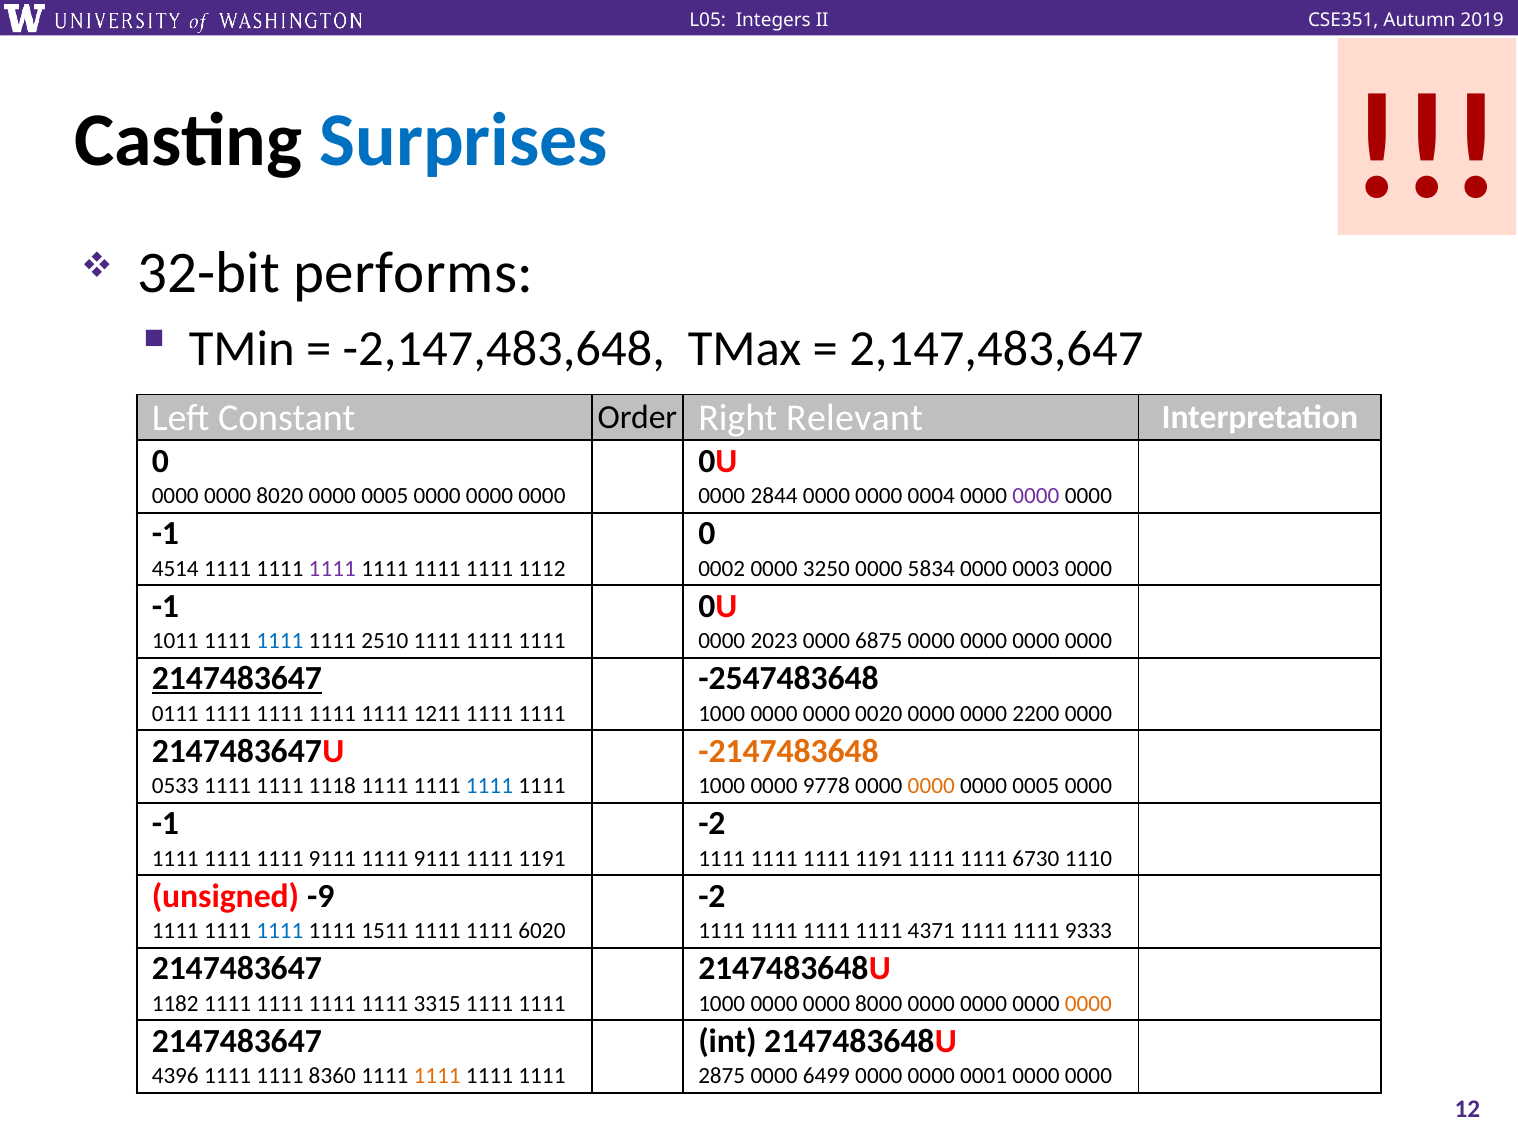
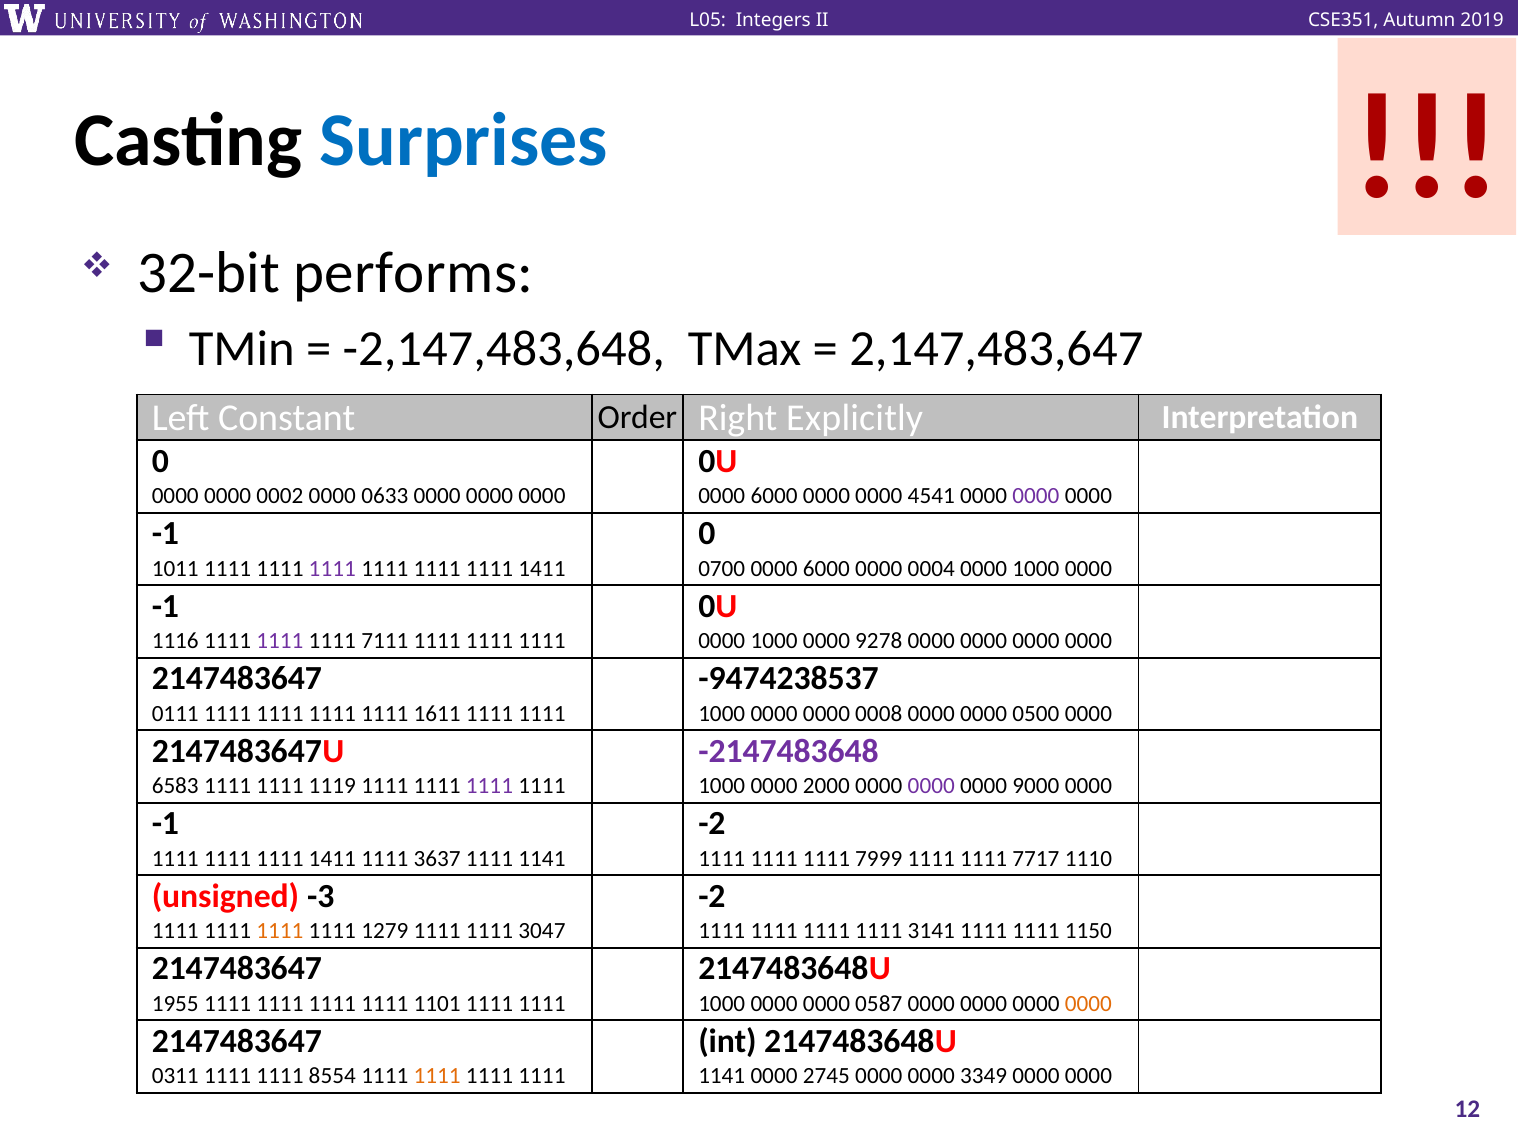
Relevant: Relevant -> Explicitly
8020: 8020 -> 0002
0005 at (385, 496): 0005 -> 0633
2844 at (774, 496): 2844 -> 6000
0004: 0004 -> 4541
4514: 4514 -> 1011
1112 at (542, 569): 1112 -> 1411
0002: 0002 -> 0700
3250 at (826, 569): 3250 -> 6000
5834: 5834 -> 0004
0003 at (1036, 569): 0003 -> 1000
1011: 1011 -> 1116
1111 at (280, 641) colour: blue -> purple
2510: 2510 -> 7111
2023 at (774, 641): 2023 -> 1000
6875: 6875 -> 9278
2147483647 at (237, 679) underline: present -> none
-2547483648: -2547483648 -> -9474238537
1211: 1211 -> 1611
0020: 0020 -> 0008
2200: 2200 -> 0500
-2147483648 colour: orange -> purple
0533: 0533 -> 6583
1118: 1118 -> 1119
1111 at (489, 786) colour: blue -> purple
9778: 9778 -> 2000
0000 at (931, 786) colour: orange -> purple
0005 at (1036, 786): 0005 -> 9000
9111 at (332, 859): 9111 -> 1411
9111 at (437, 859): 9111 -> 3637
1191 at (542, 859): 1191 -> 1141
1111 1111 1191: 1191 -> 7999
6730: 6730 -> 7717
-9: -9 -> -3
1111 at (280, 931) colour: blue -> orange
1511: 1511 -> 1279
6020: 6020 -> 3047
4371: 4371 -> 3141
9333: 9333 -> 1150
1182: 1182 -> 1955
3315: 3315 -> 1101
8000: 8000 -> 0587
4396: 4396 -> 0311
8360: 8360 -> 8554
2875 at (722, 1077): 2875 -> 1141
6499: 6499 -> 2745
0001: 0001 -> 3349
